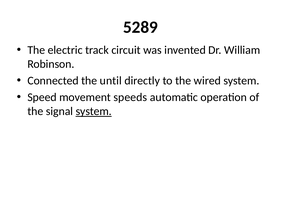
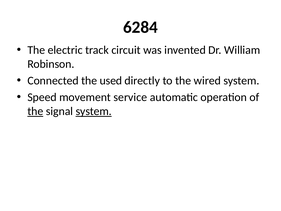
5289: 5289 -> 6284
until: until -> used
speeds: speeds -> service
the at (35, 111) underline: none -> present
